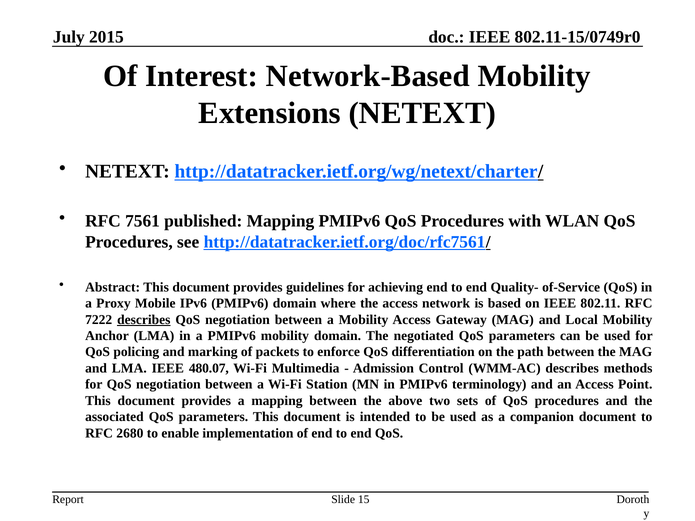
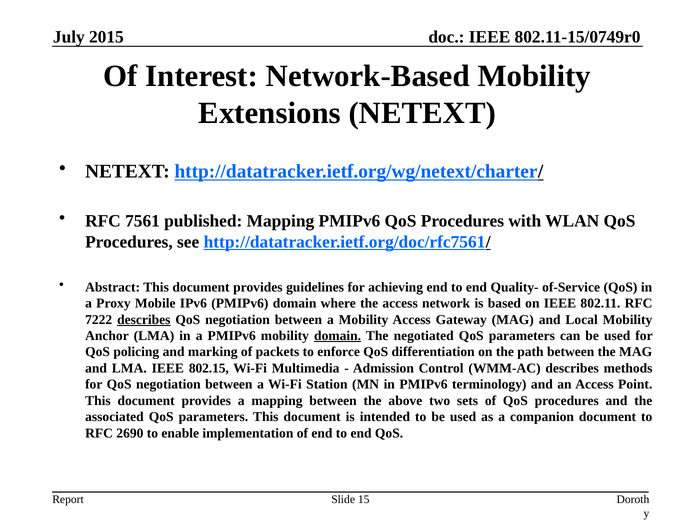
domain at (338, 336) underline: none -> present
480.07: 480.07 -> 802.15
2680: 2680 -> 2690
